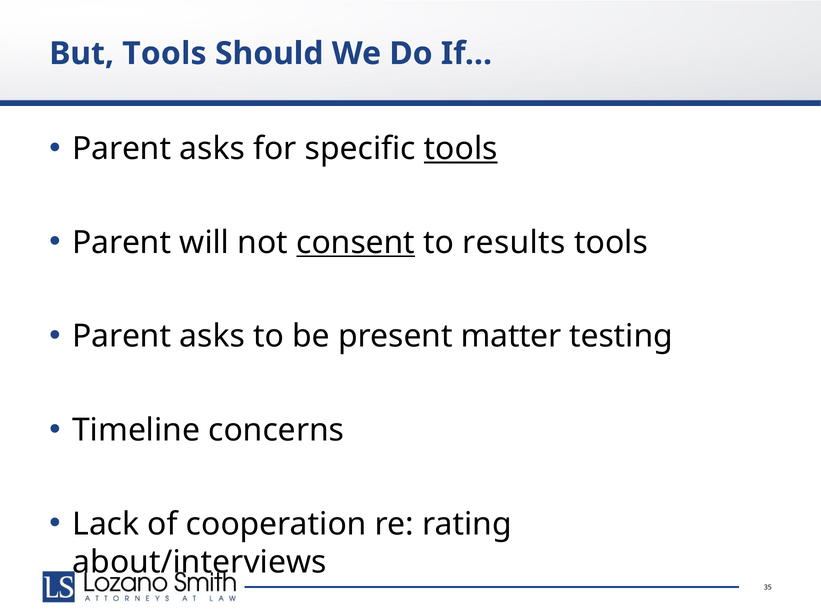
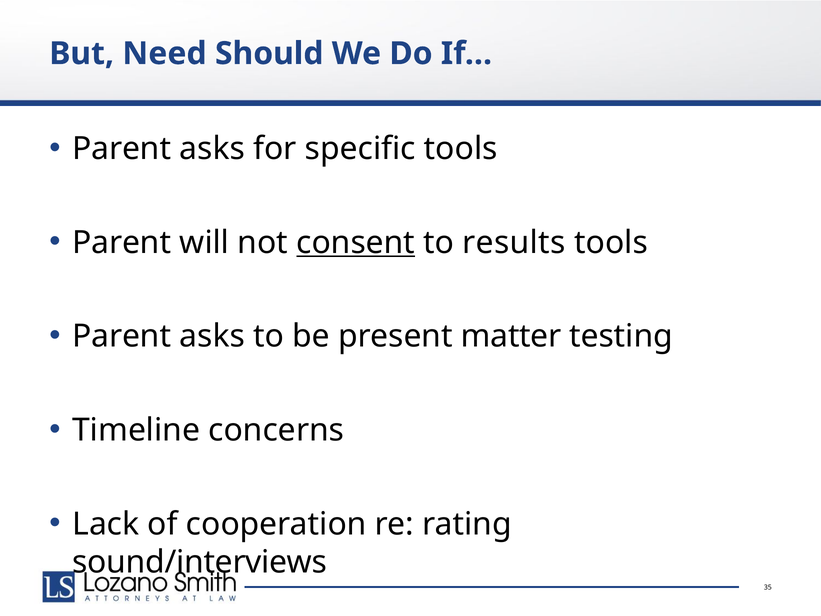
But Tools: Tools -> Need
tools at (461, 149) underline: present -> none
about/interviews: about/interviews -> sound/interviews
